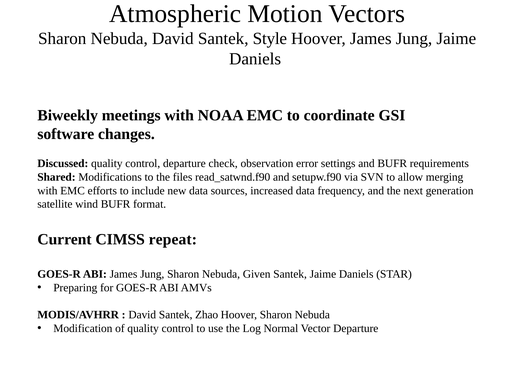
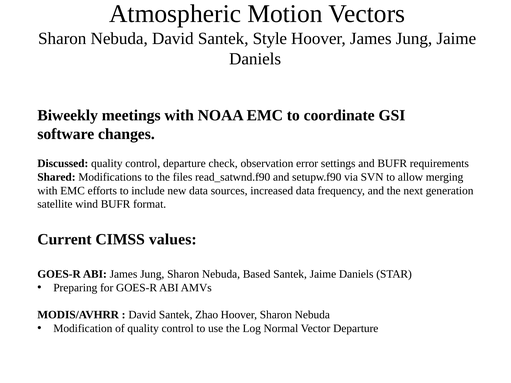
repeat: repeat -> values
Given: Given -> Based
